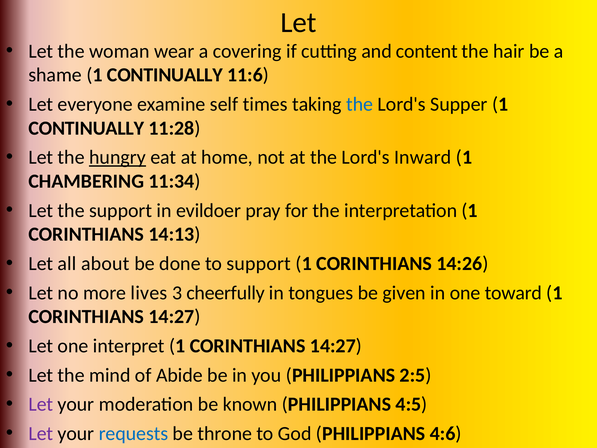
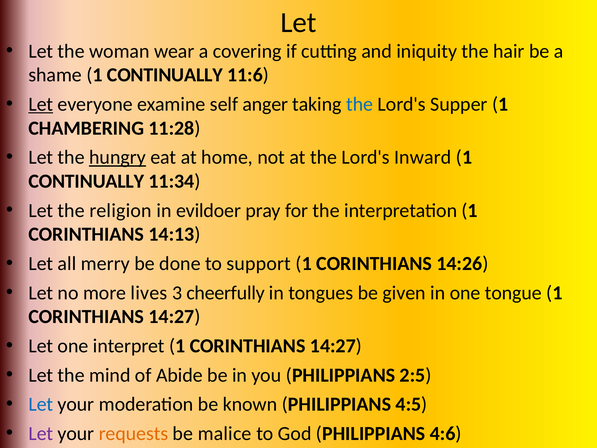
content: content -> iniquity
Let at (41, 104) underline: none -> present
times: times -> anger
CONTINUALLY at (86, 128): CONTINUALLY -> CHAMBERING
CHAMBERING at (86, 181): CHAMBERING -> CONTINUALLY
the support: support -> religion
about: about -> merry
toward: toward -> tongue
Let at (41, 404) colour: purple -> blue
requests colour: blue -> orange
throne: throne -> malice
